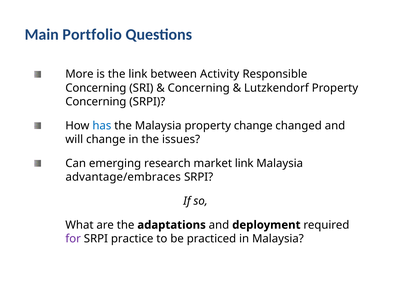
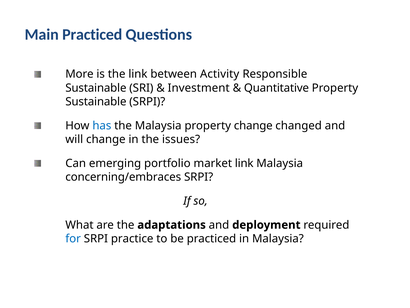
Main Portfolio: Portfolio -> Practiced
Concerning at (96, 88): Concerning -> Sustainable
Concerning at (199, 88): Concerning -> Investment
Lutzkendorf: Lutzkendorf -> Quantitative
Concerning at (96, 101): Concerning -> Sustainable
research: research -> portfolio
advantage/embraces: advantage/embraces -> concerning/embraces
for colour: purple -> blue
